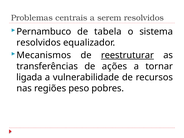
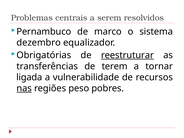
tabela: tabela -> marco
resolvidos at (39, 43): resolvidos -> dezembro
Mecanismos: Mecanismos -> Obrigatórias
ações: ações -> terem
nas underline: none -> present
